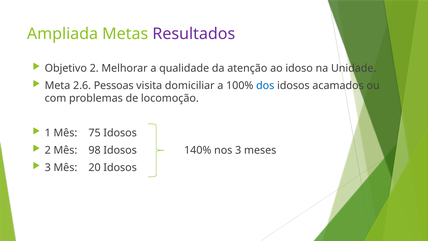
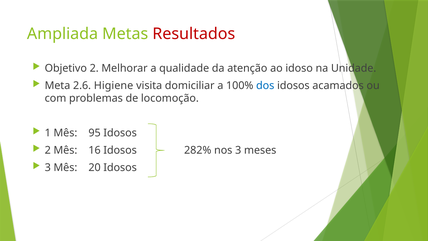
Resultados colour: purple -> red
Pessoas: Pessoas -> Higiene
75: 75 -> 95
98: 98 -> 16
140%: 140% -> 282%
